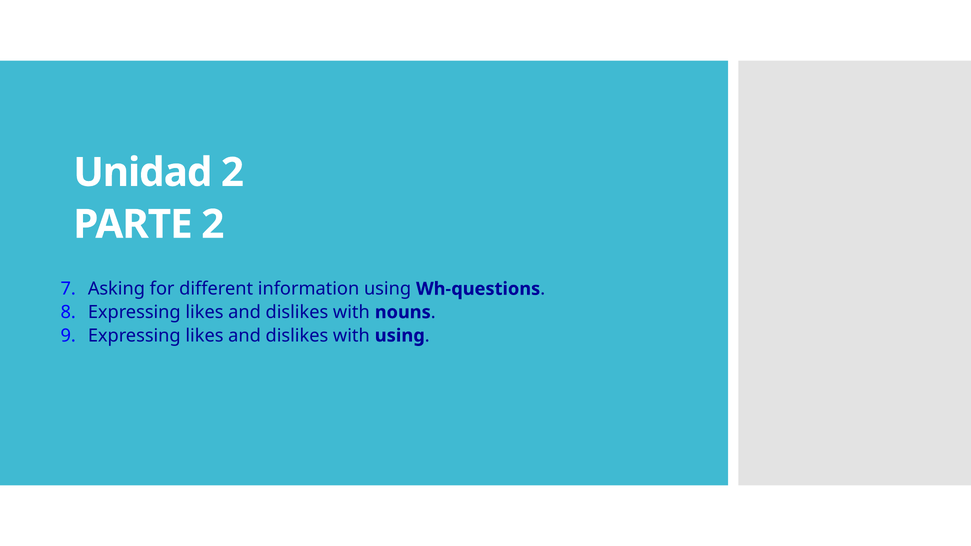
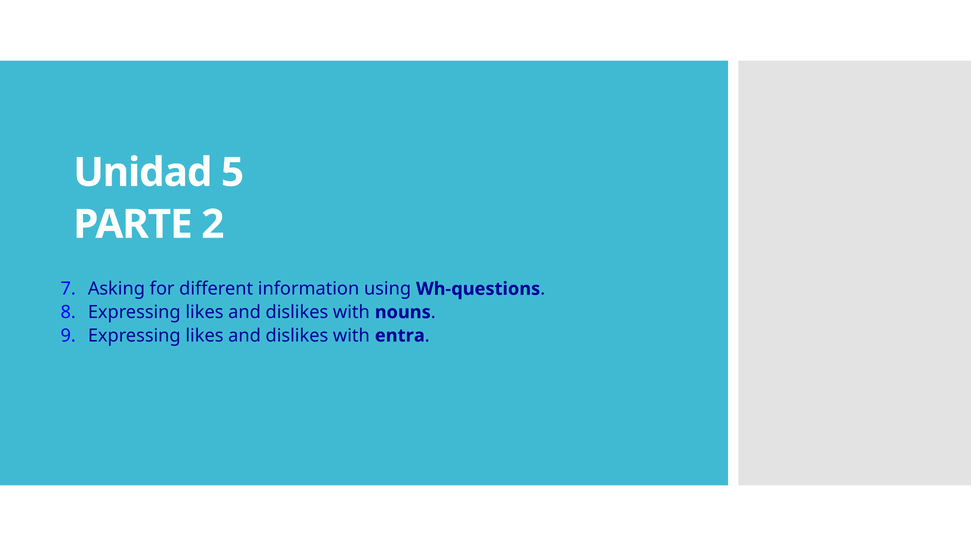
Unidad 2: 2 -> 5
with using: using -> entra
